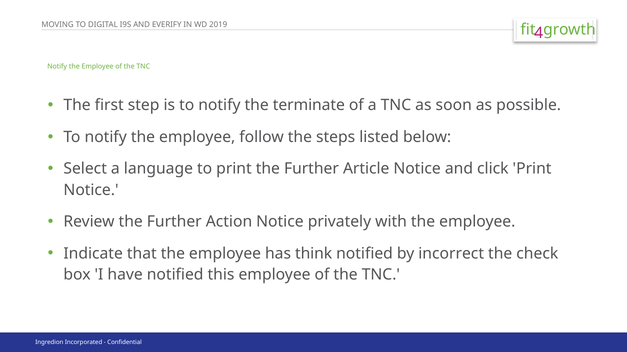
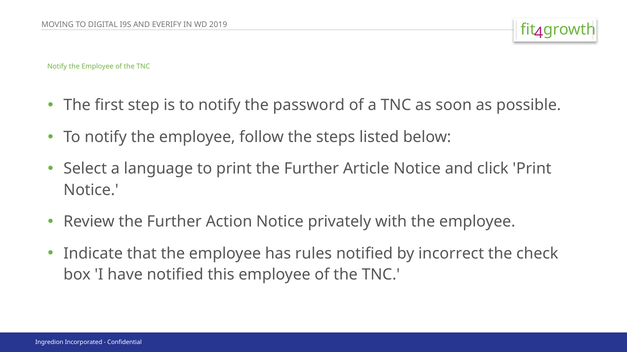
terminate: terminate -> password
think: think -> rules
